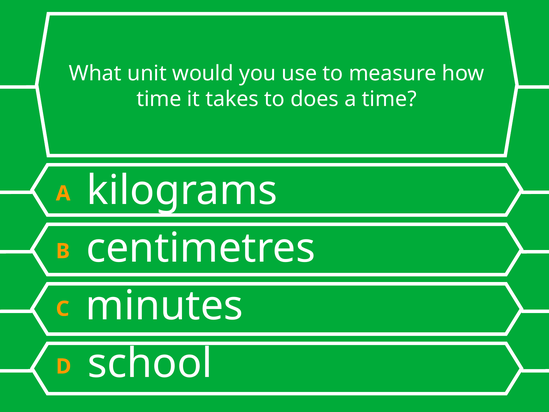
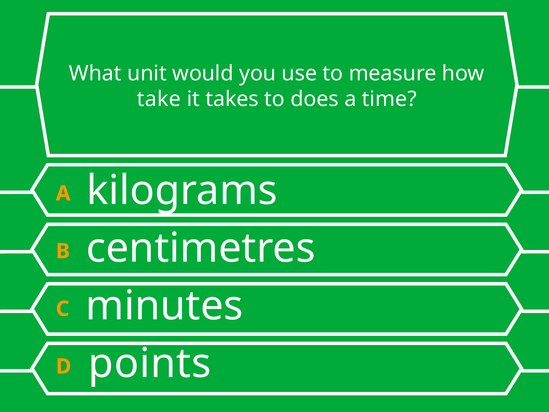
time at (159, 99): time -> take
school: school -> points
